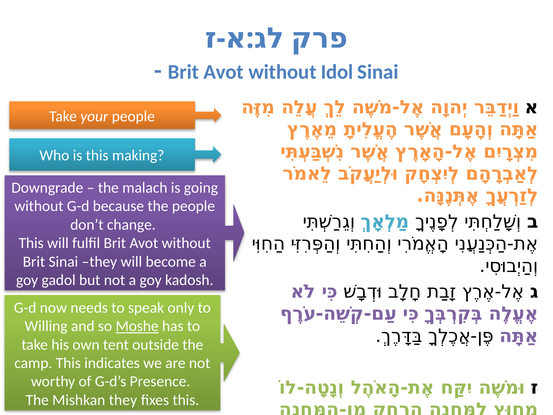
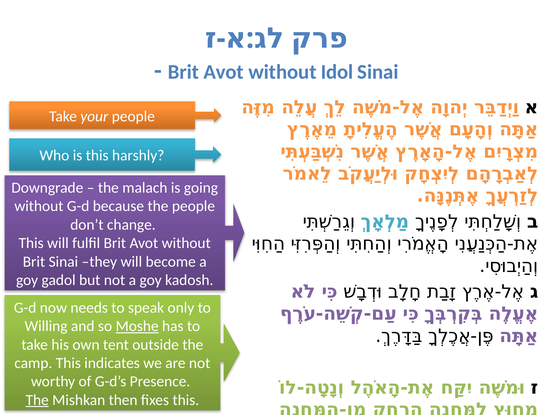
making: making -> harshly
The at (37, 400) underline: none -> present
Mishkan they: they -> then
